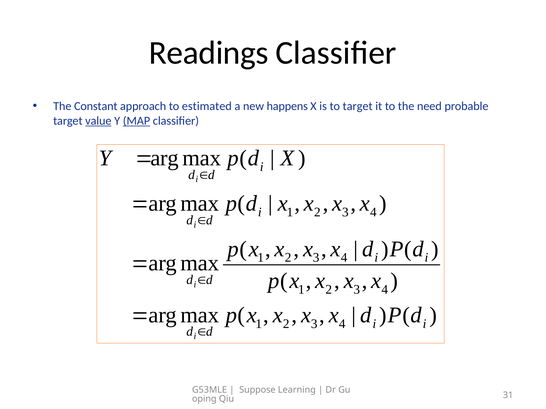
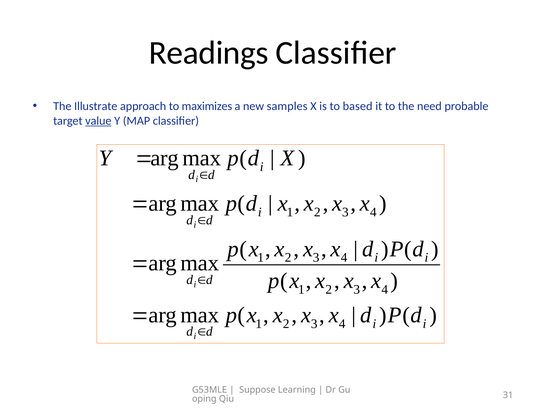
Constant: Constant -> Illustrate
estimated: estimated -> maximizes
happens: happens -> samples
to target: target -> based
MAP underline: present -> none
